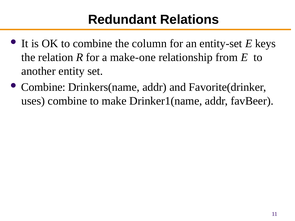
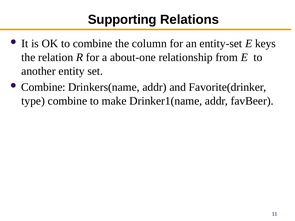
Redundant: Redundant -> Supporting
make-one: make-one -> about-one
uses: uses -> type
